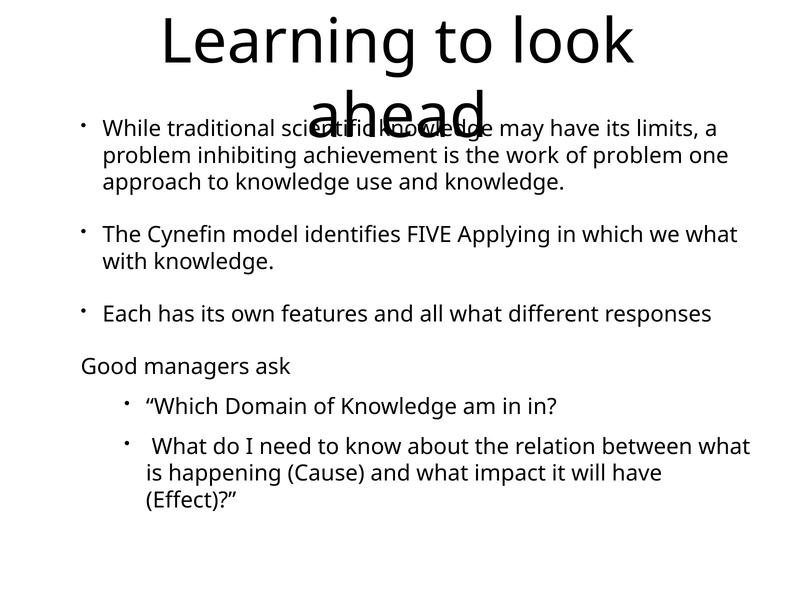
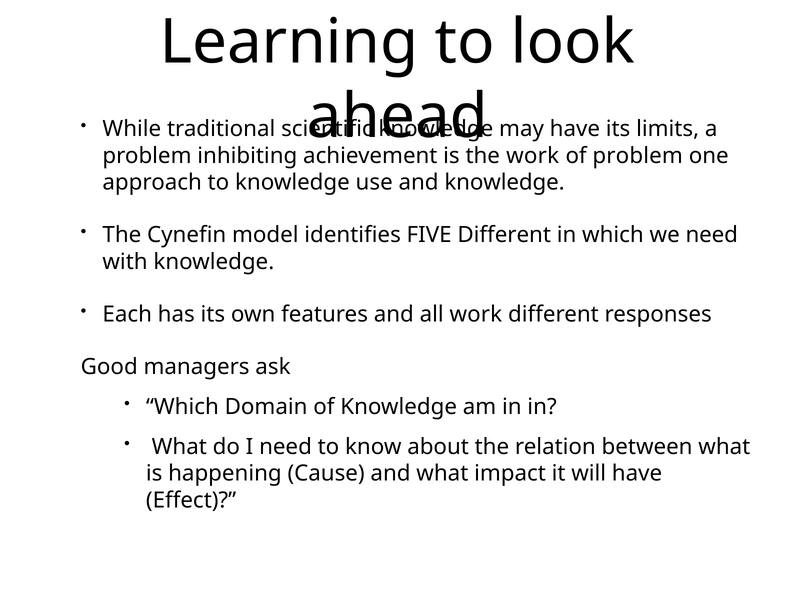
FIVE Applying: Applying -> Different
we what: what -> need
all what: what -> work
